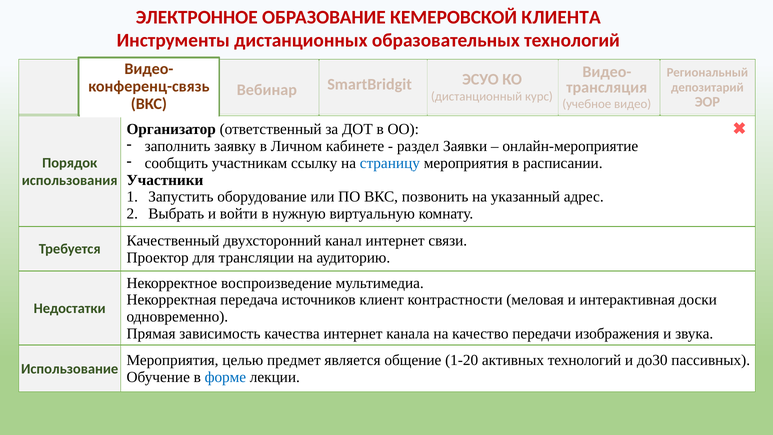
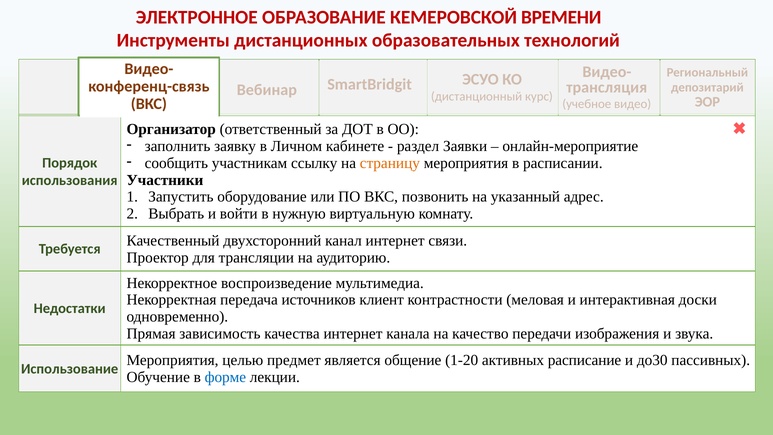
КЕМЕРОВСКОЙ КЛИЕНТА: КЛИЕНТА -> ВРЕМЕНИ
страницу colour: blue -> orange
технологий at (585, 360): технологий -> расписание
